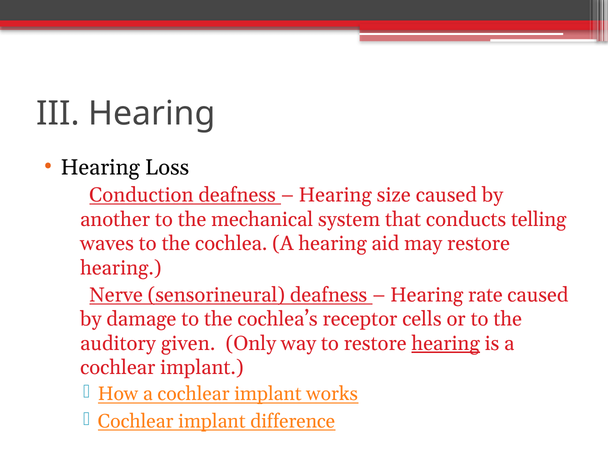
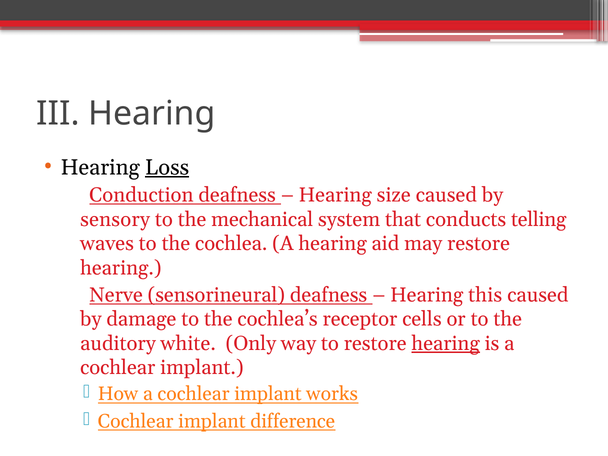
Loss underline: none -> present
another: another -> sensory
rate: rate -> this
given: given -> white
